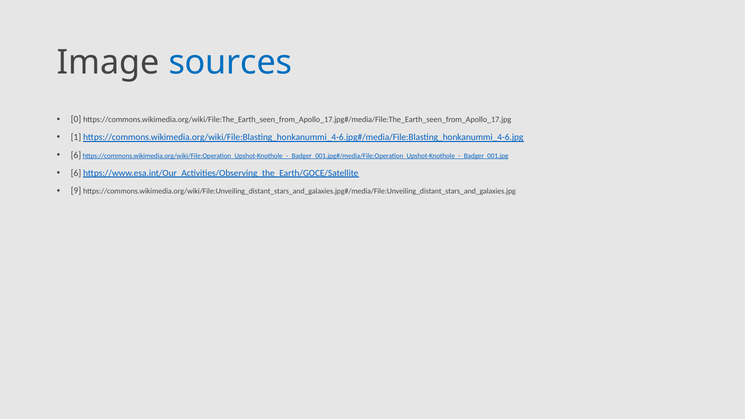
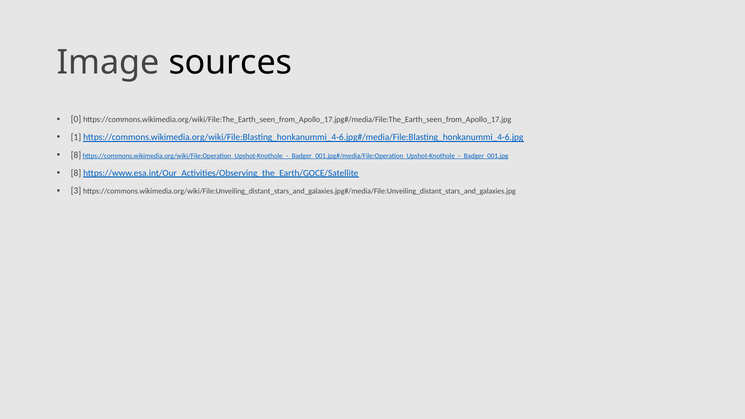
sources colour: blue -> black
6 at (76, 155): 6 -> 8
6 at (76, 173): 6 -> 8
9: 9 -> 3
